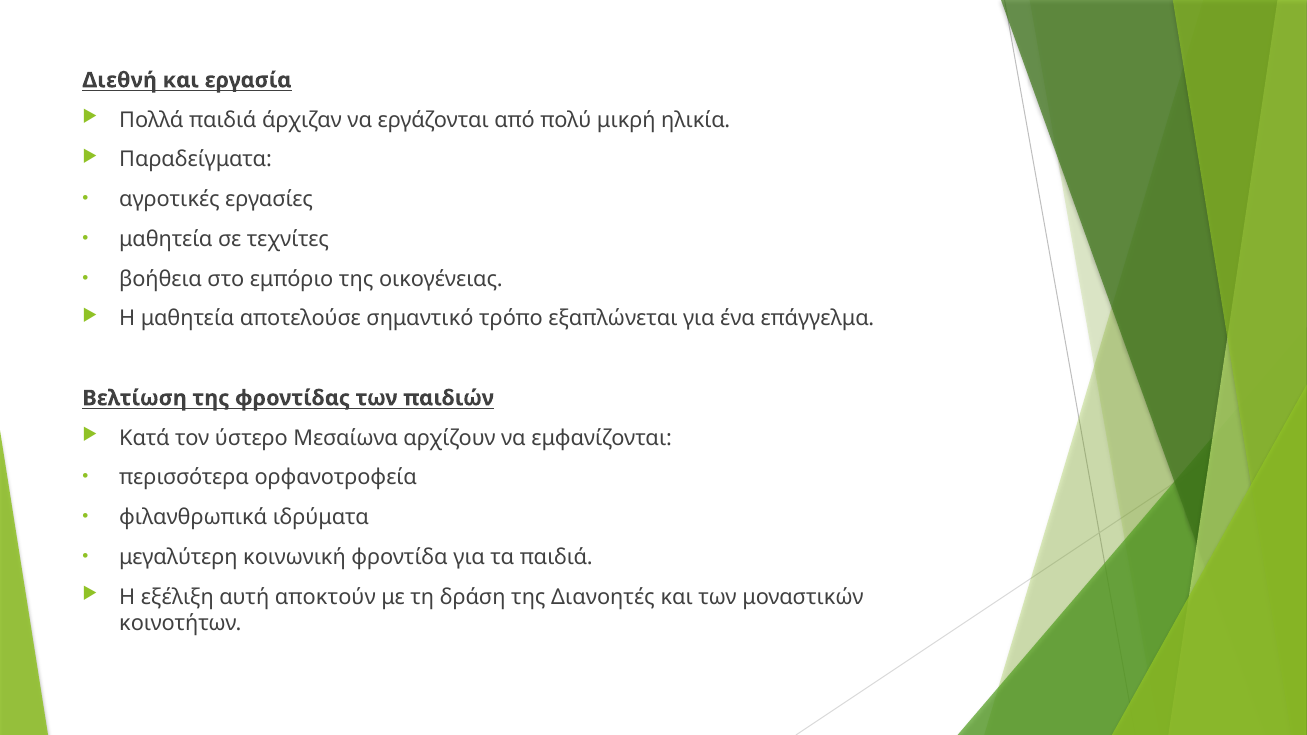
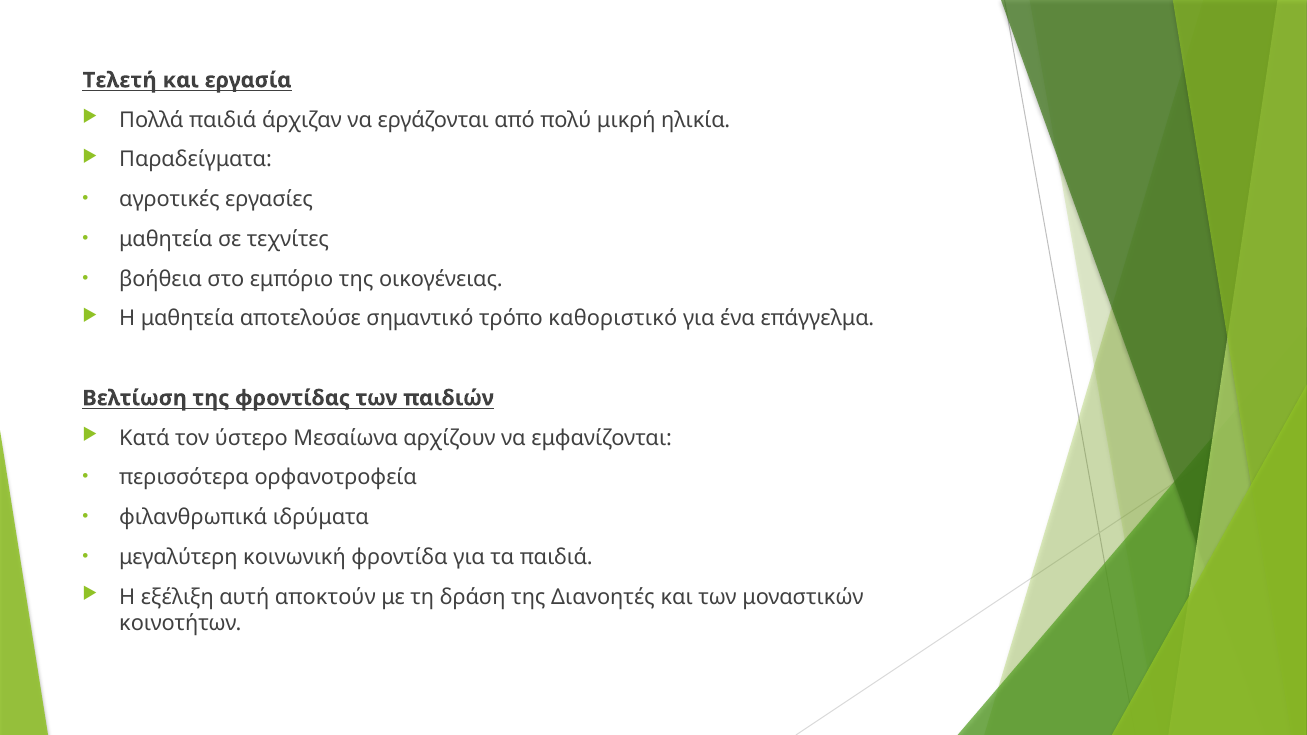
Διεθνή: Διεθνή -> Τελετή
εξαπλώνεται: εξαπλώνεται -> καθοριστικό
